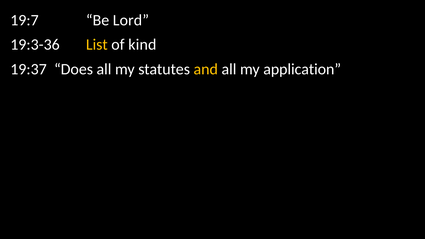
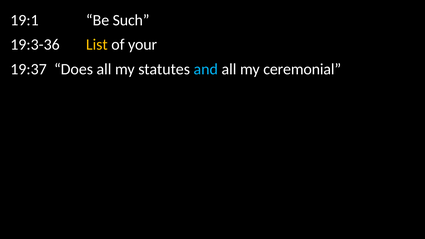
19:7: 19:7 -> 19:1
Lord: Lord -> Such
kind: kind -> your
and colour: yellow -> light blue
application: application -> ceremonial
